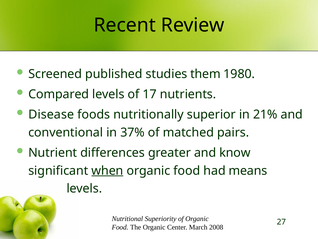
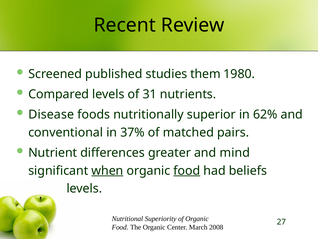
17: 17 -> 31
21%: 21% -> 62%
know: know -> mind
food at (187, 170) underline: none -> present
means: means -> beliefs
